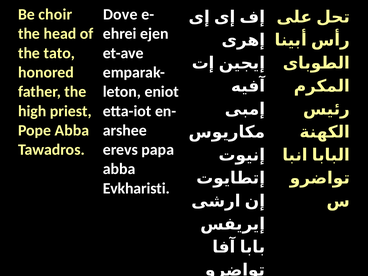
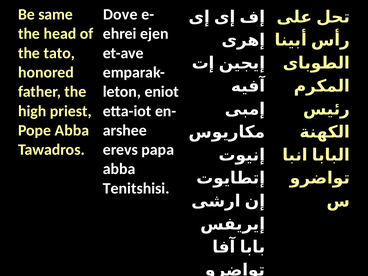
choir: choir -> same
Evkharisti: Evkharisti -> Tenitshisi
